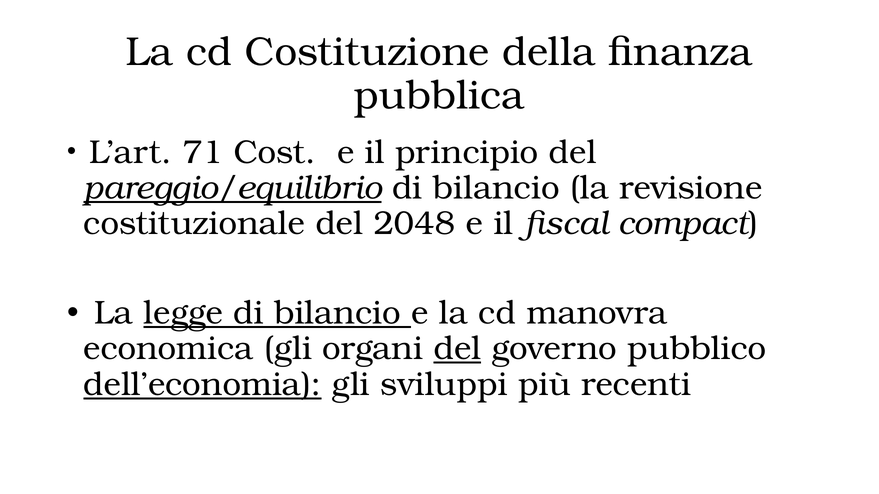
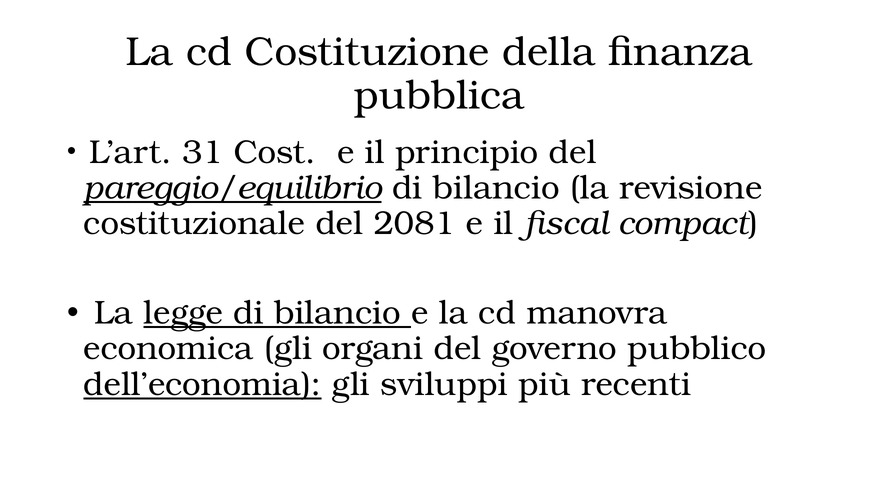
71: 71 -> 31
2048: 2048 -> 2081
del at (457, 349) underline: present -> none
